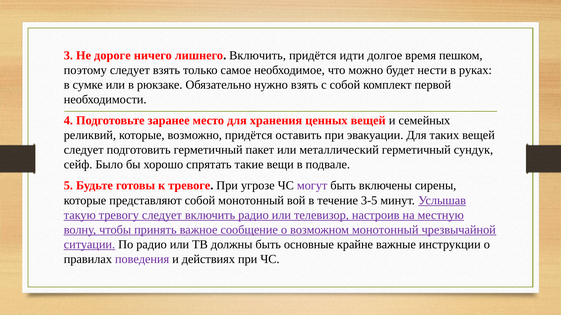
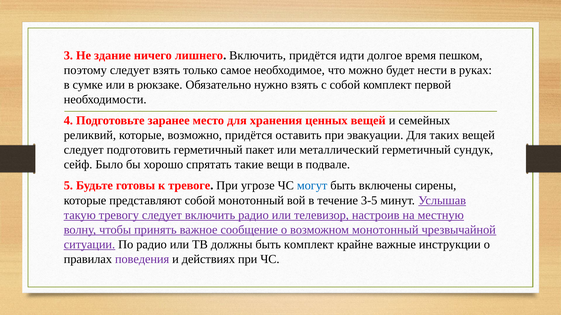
дороге: дороге -> здание
могут colour: purple -> blue
быть основные: основные -> комплект
